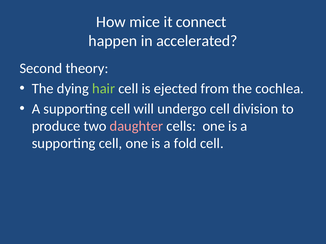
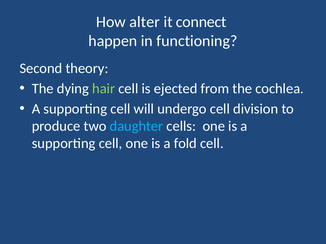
mice: mice -> alter
accelerated: accelerated -> functioning
daughter colour: pink -> light blue
